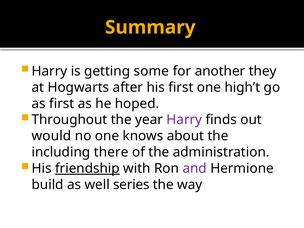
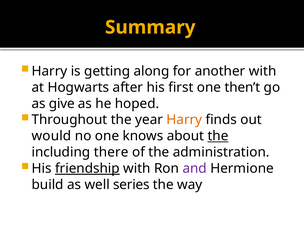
some: some -> along
another they: they -> with
high’t: high’t -> then’t
as first: first -> give
Harry at (184, 120) colour: purple -> orange
the at (218, 136) underline: none -> present
